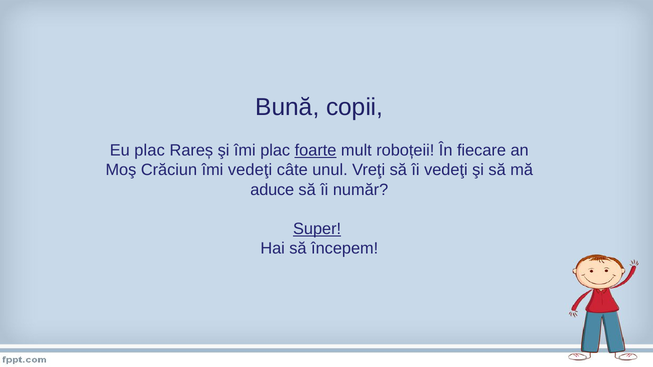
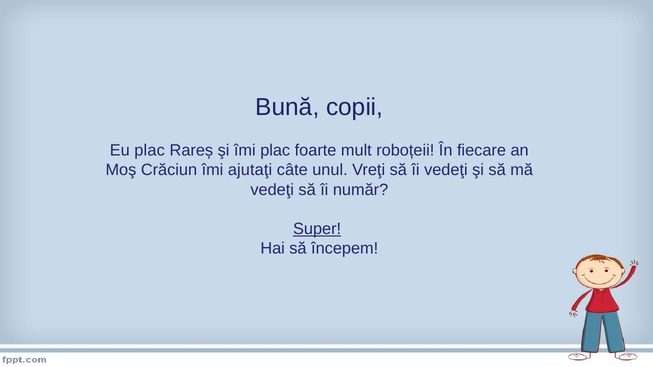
foarte underline: present -> none
îmi vedeţi: vedeţi -> ajutaţi
aduce at (272, 190): aduce -> vedeţi
